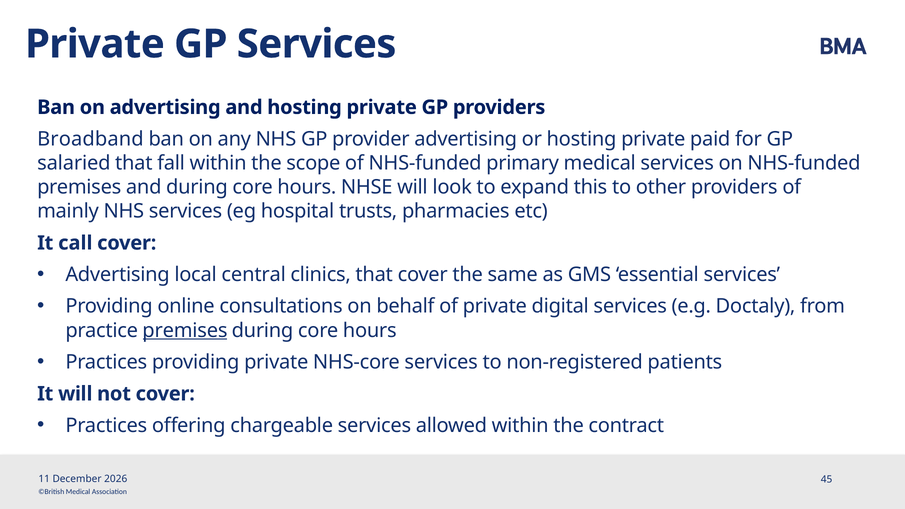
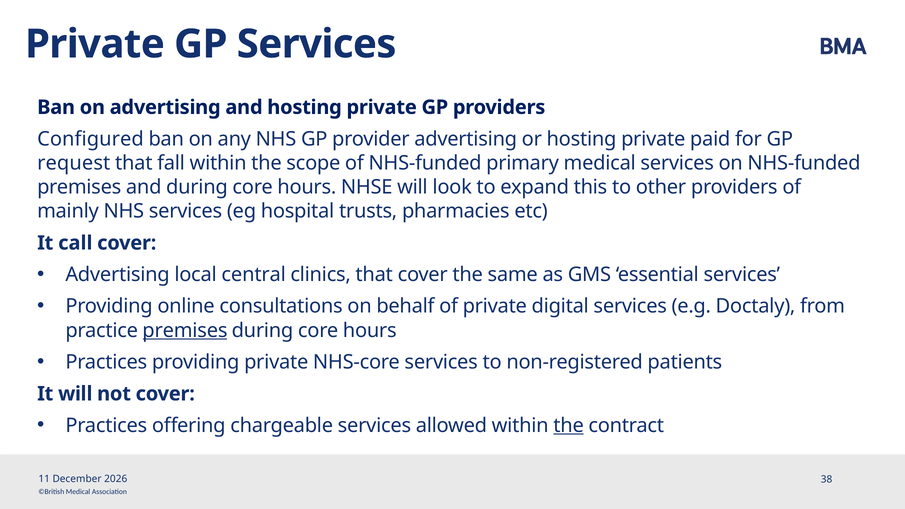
Broadband: Broadband -> Configured
salaried: salaried -> request
the at (569, 426) underline: none -> present
45: 45 -> 38
